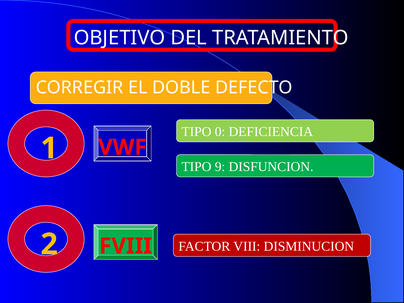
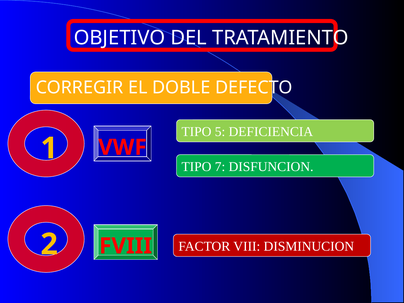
0: 0 -> 5
9: 9 -> 7
